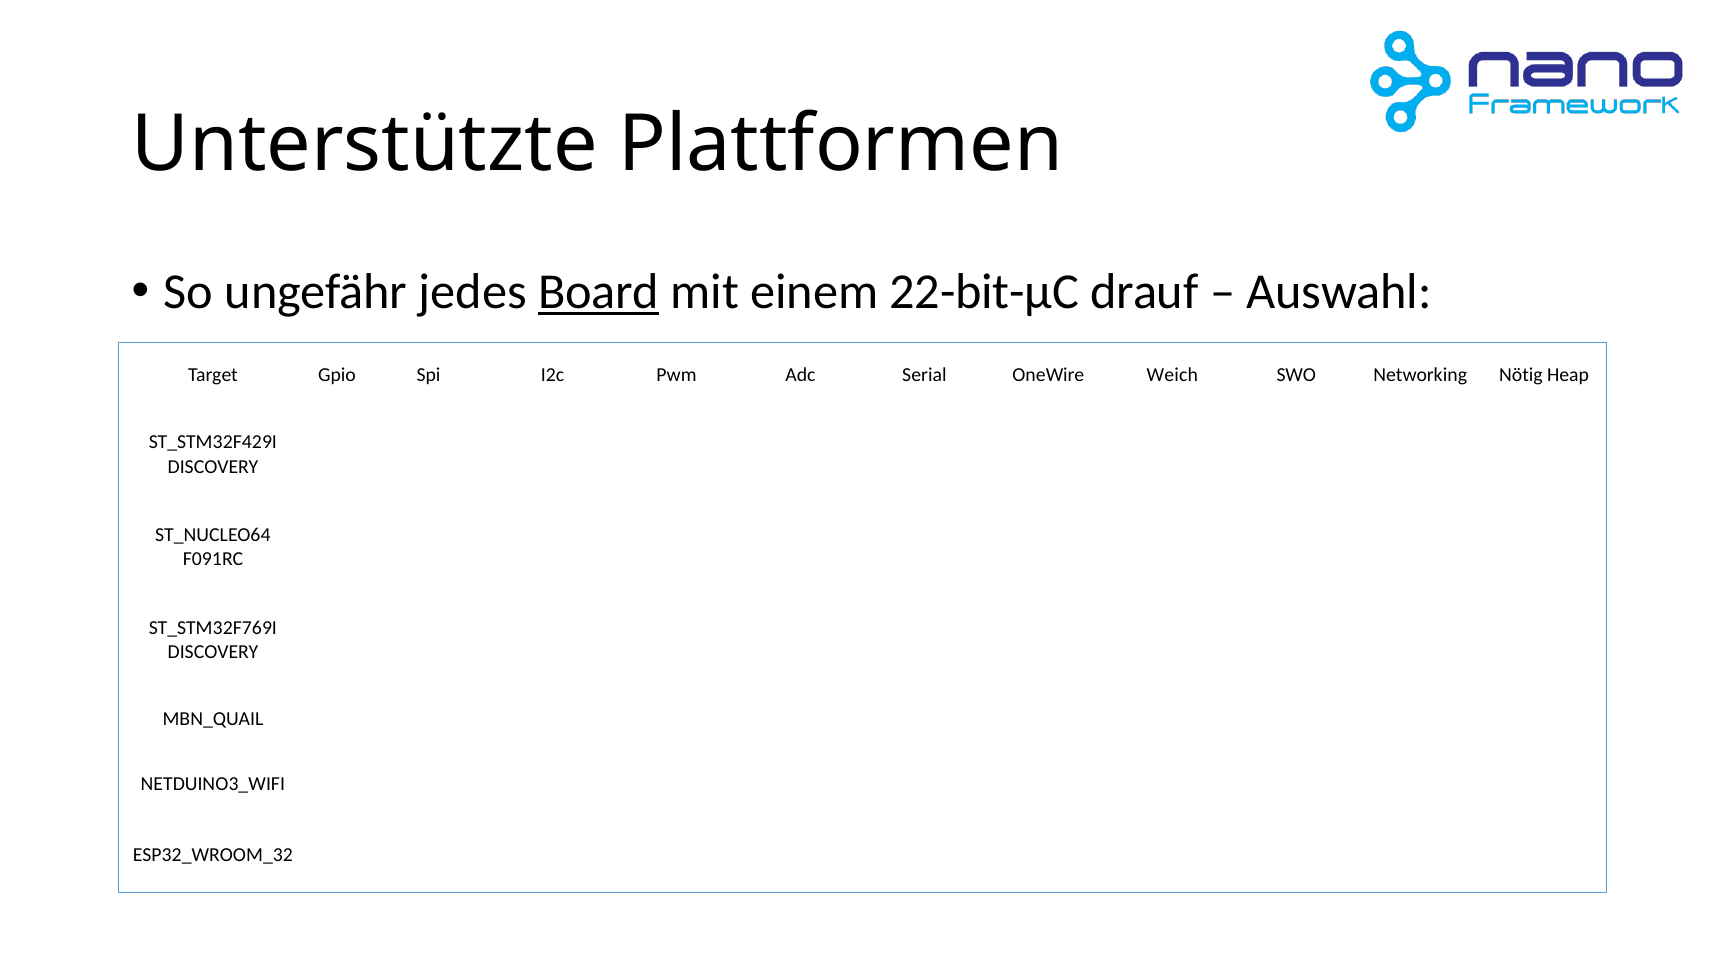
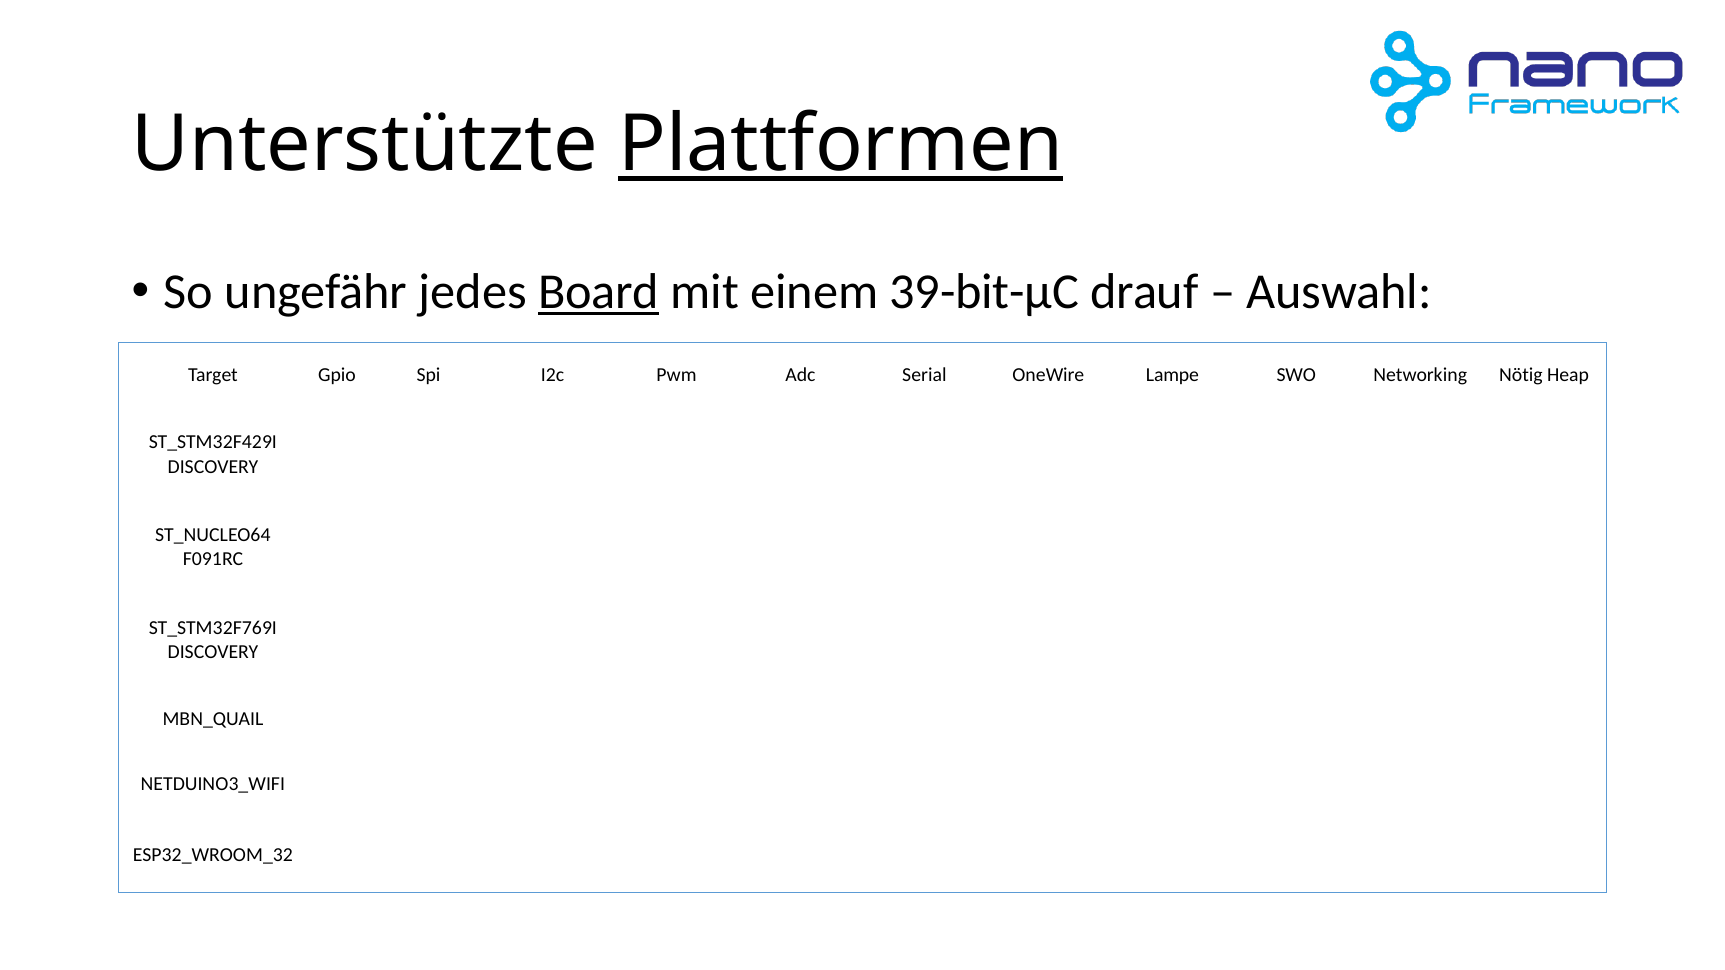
Plattformen underline: none -> present
22-bit-µC: 22-bit-µC -> 39-bit-µC
Weich: Weich -> Lampe
